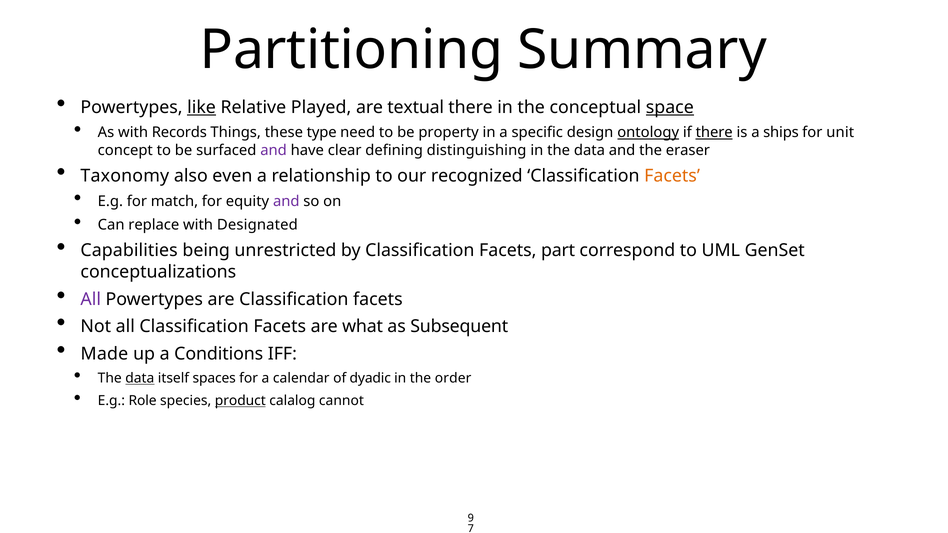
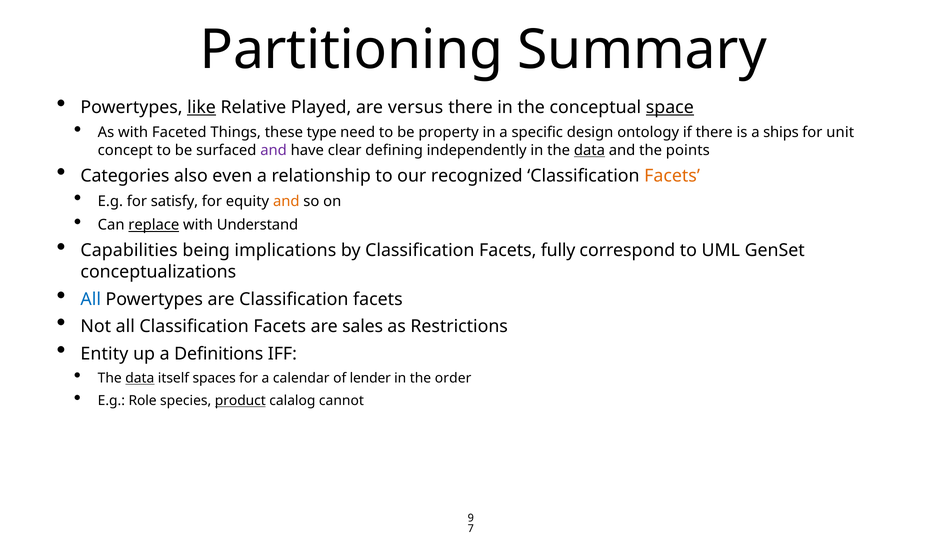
textual: textual -> versus
Records: Records -> Faceted
ontology underline: present -> none
there at (714, 133) underline: present -> none
distinguishing: distinguishing -> independently
data at (589, 150) underline: none -> present
eraser: eraser -> points
Taxonomy: Taxonomy -> Categories
match: match -> satisfy
and at (286, 201) colour: purple -> orange
replace underline: none -> present
Designated: Designated -> Understand
unrestricted: unrestricted -> implications
part: part -> fully
All at (91, 299) colour: purple -> blue
what: what -> sales
Subsequent: Subsequent -> Restrictions
Made: Made -> Entity
Conditions: Conditions -> Definitions
dyadic: dyadic -> lender
